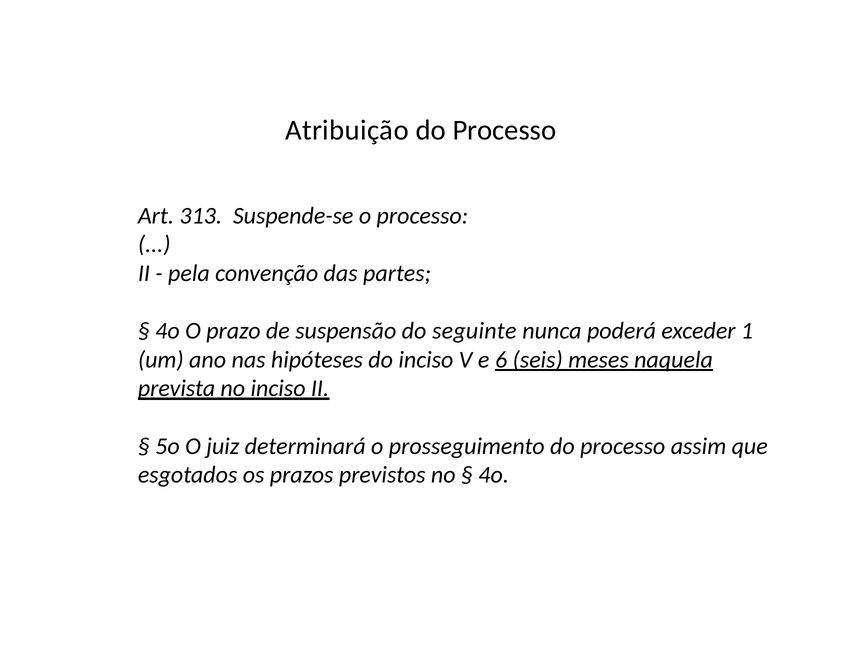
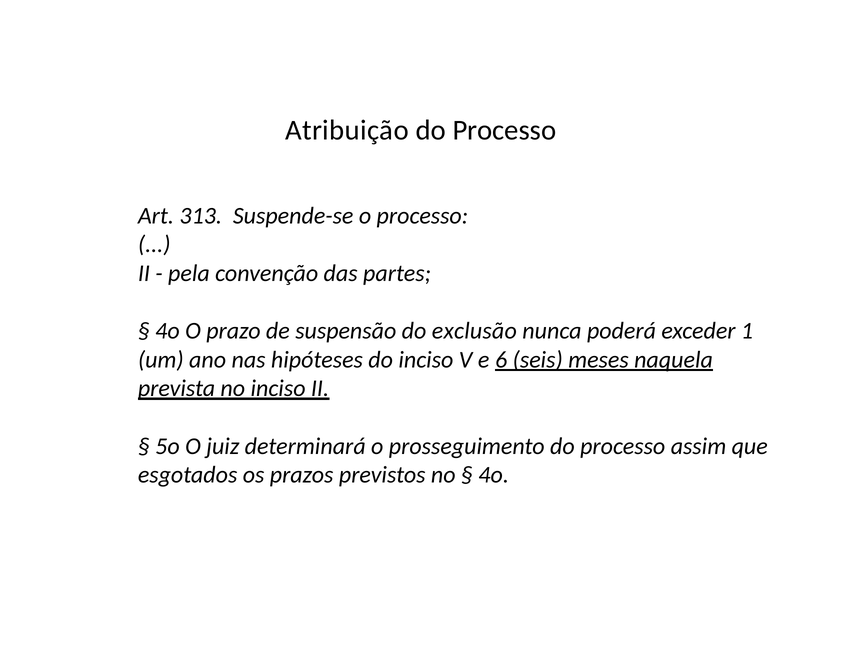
seguinte: seguinte -> exclusão
